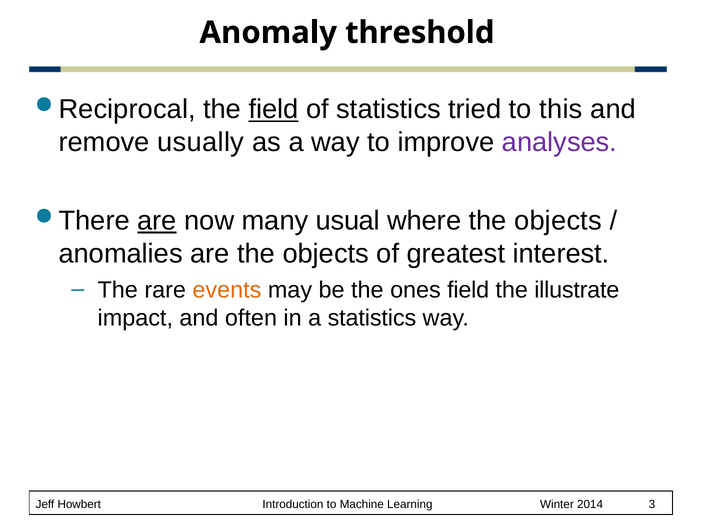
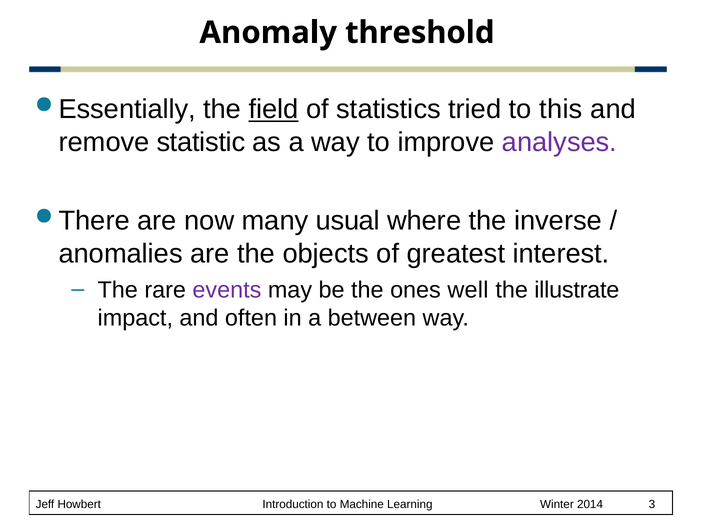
Reciprocal: Reciprocal -> Essentially
usually: usually -> statistic
are at (157, 221) underline: present -> none
where the objects: objects -> inverse
events colour: orange -> purple
ones field: field -> well
a statistics: statistics -> between
